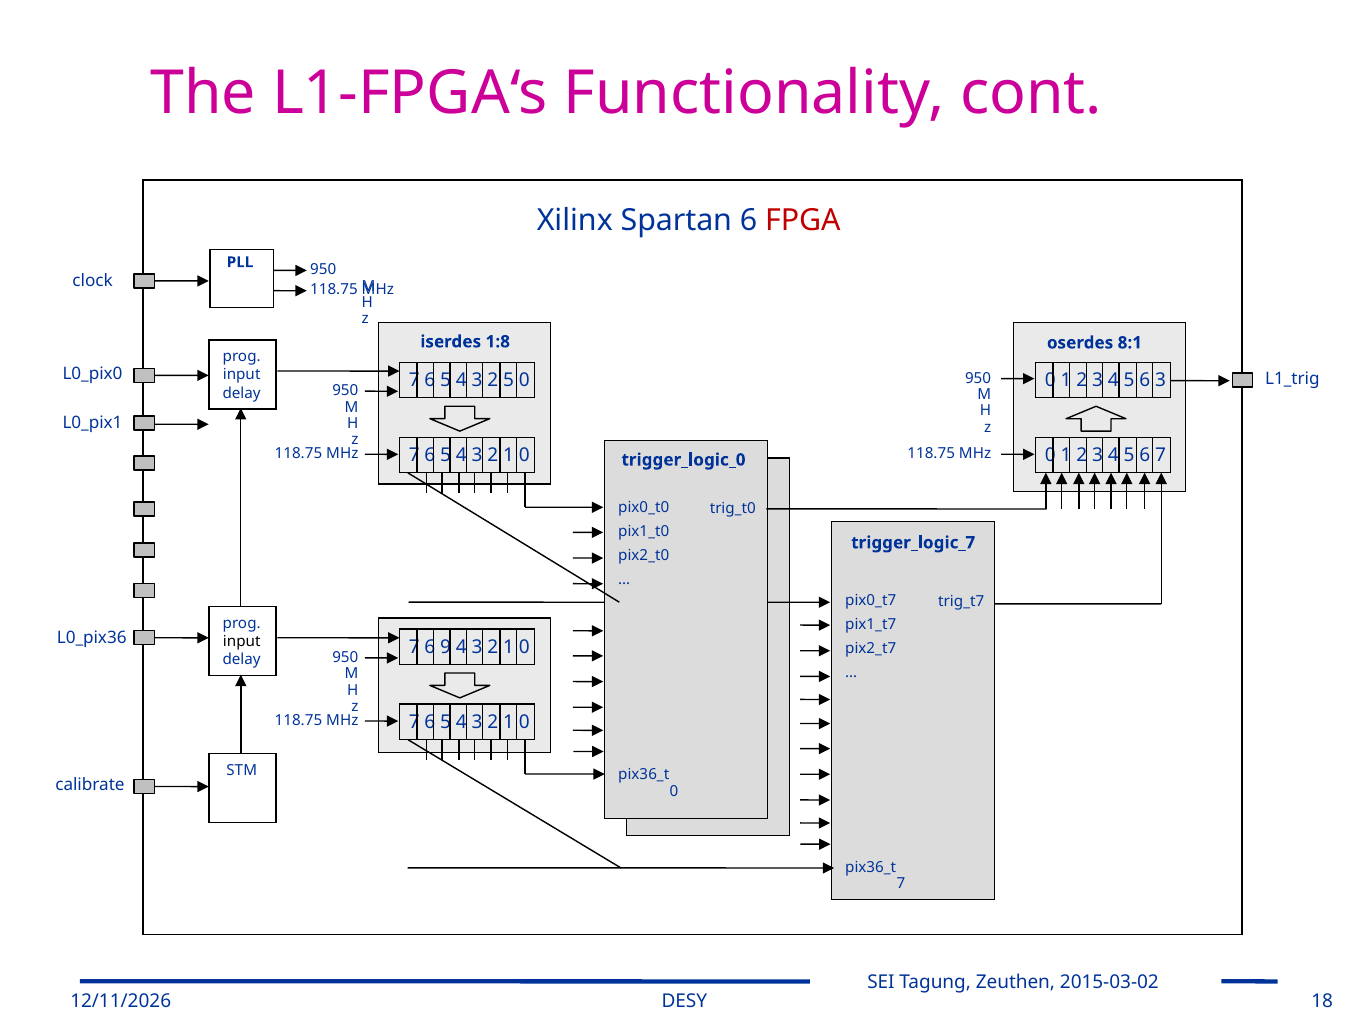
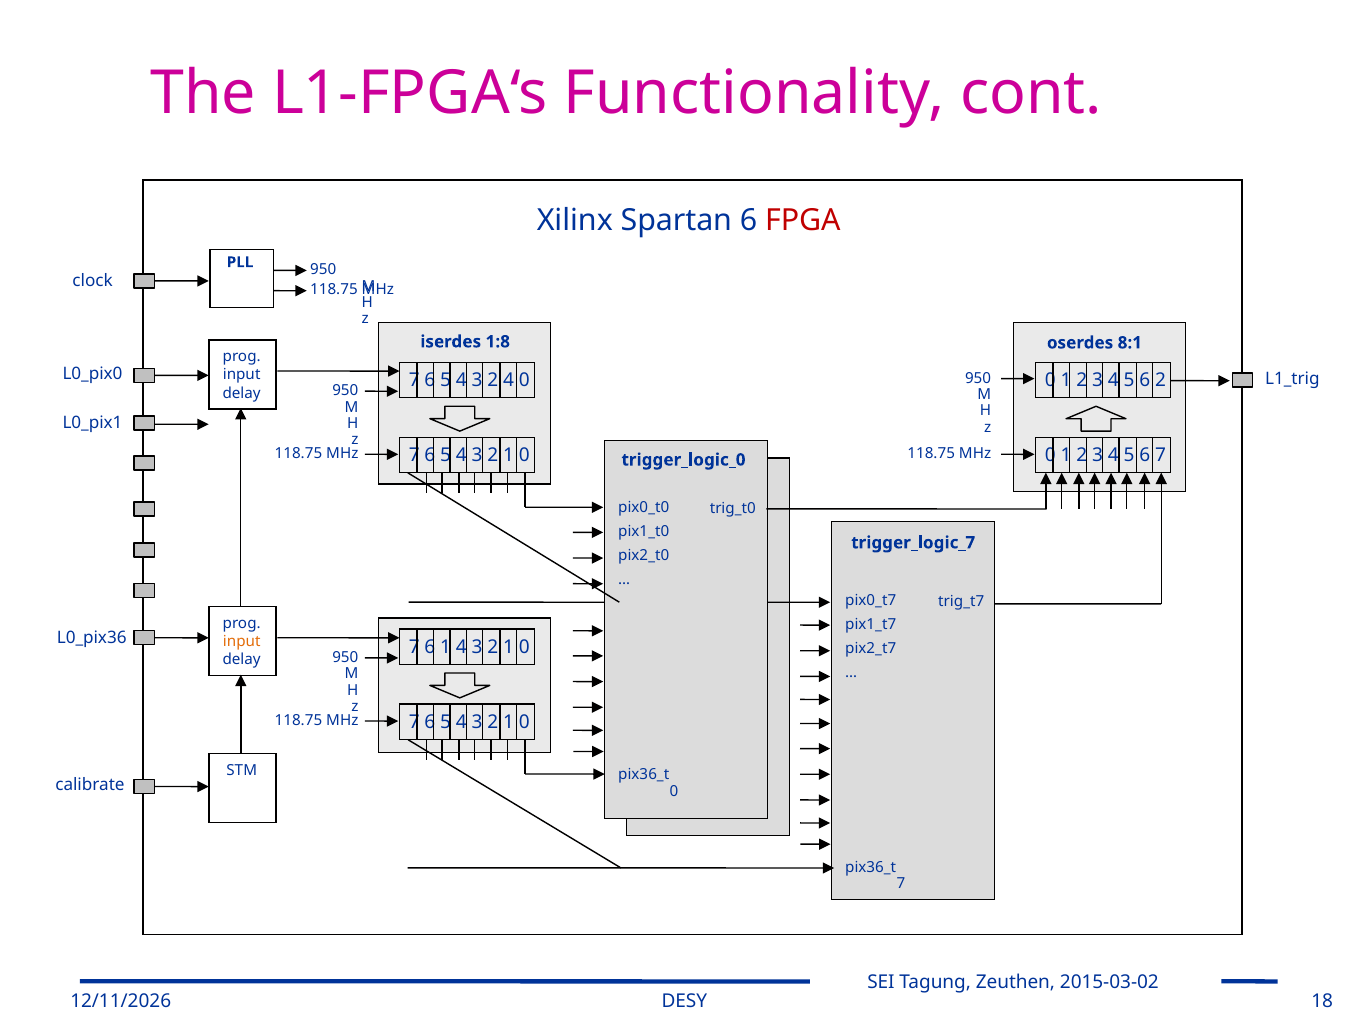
2 5: 5 -> 4
6 3: 3 -> 2
input at (242, 641) colour: black -> orange
6 9: 9 -> 1
